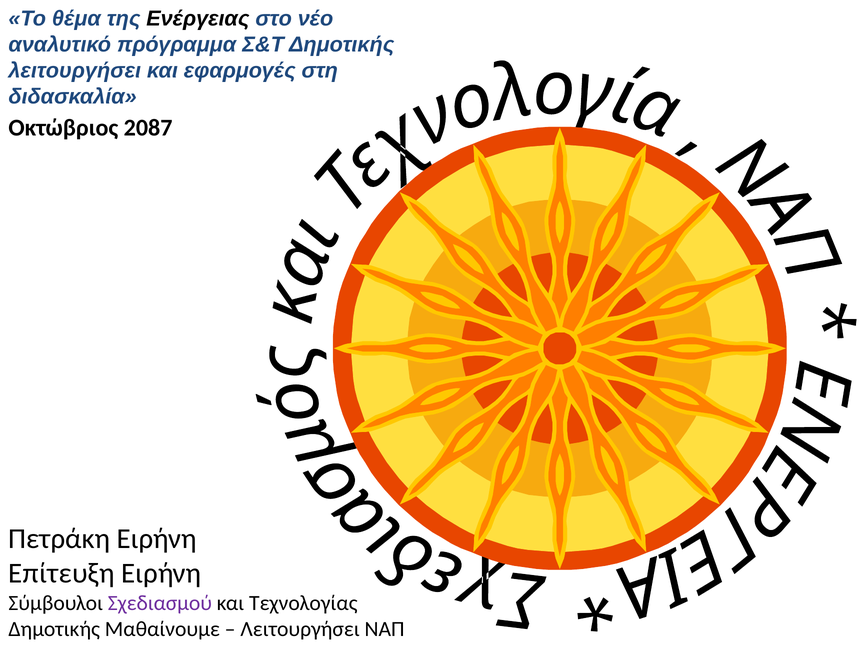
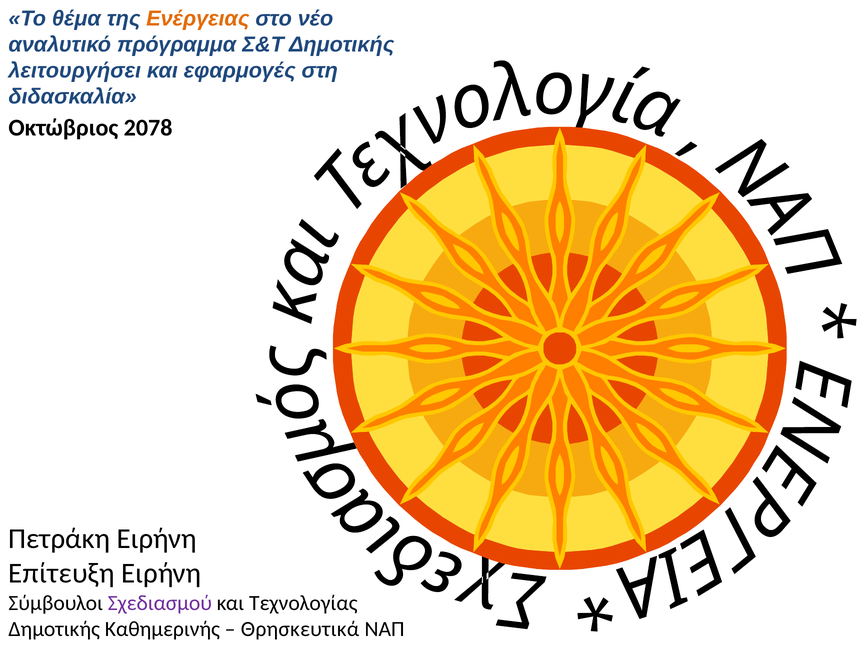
Ενέργειας colour: black -> orange
2087: 2087 -> 2078
Μαθαίνουμε: Μαθαίνουμε -> Καθημερινής
Λειτουργήσει at (300, 629): Λειτουργήσει -> Θρησκευτικά
